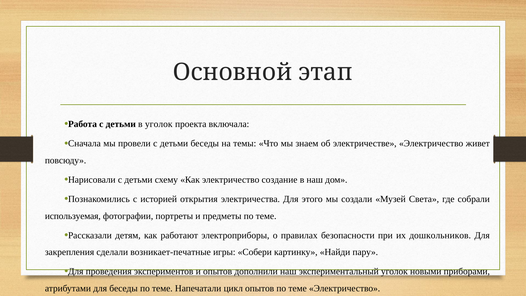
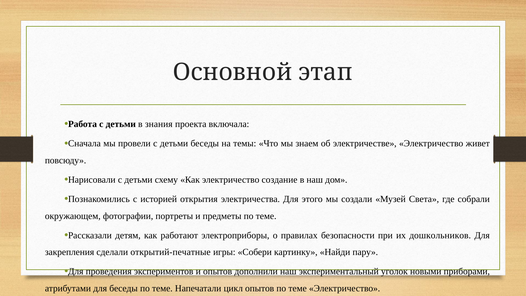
в уголок: уголок -> знания
используемая: используемая -> окружающем
возникает-печатные: возникает-печатные -> открытий-печатные
